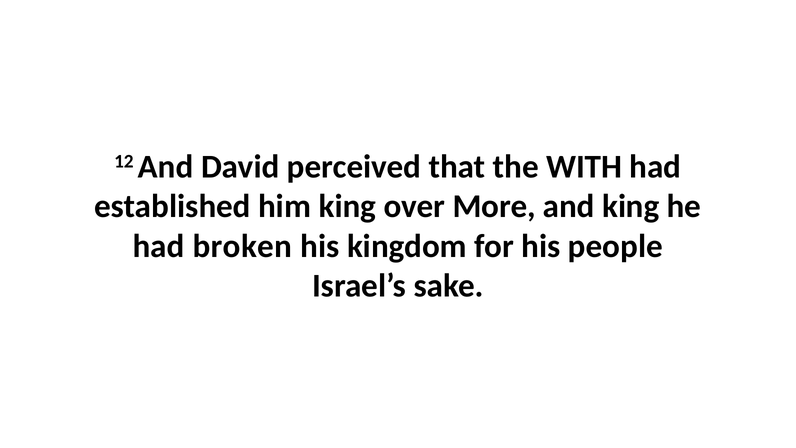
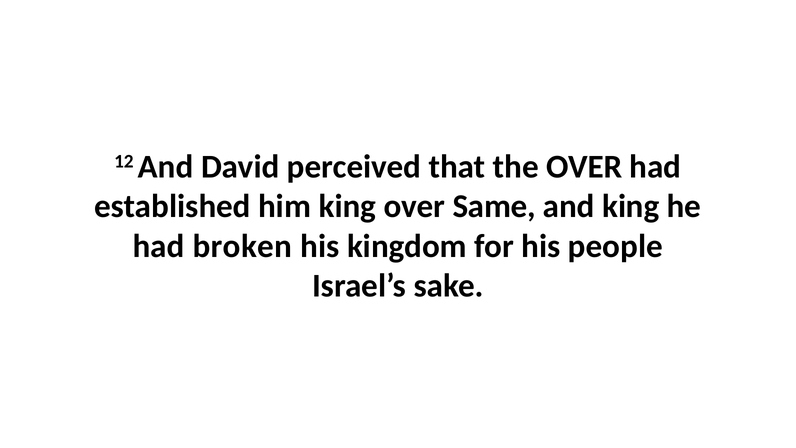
the WITH: WITH -> OVER
More: More -> Same
